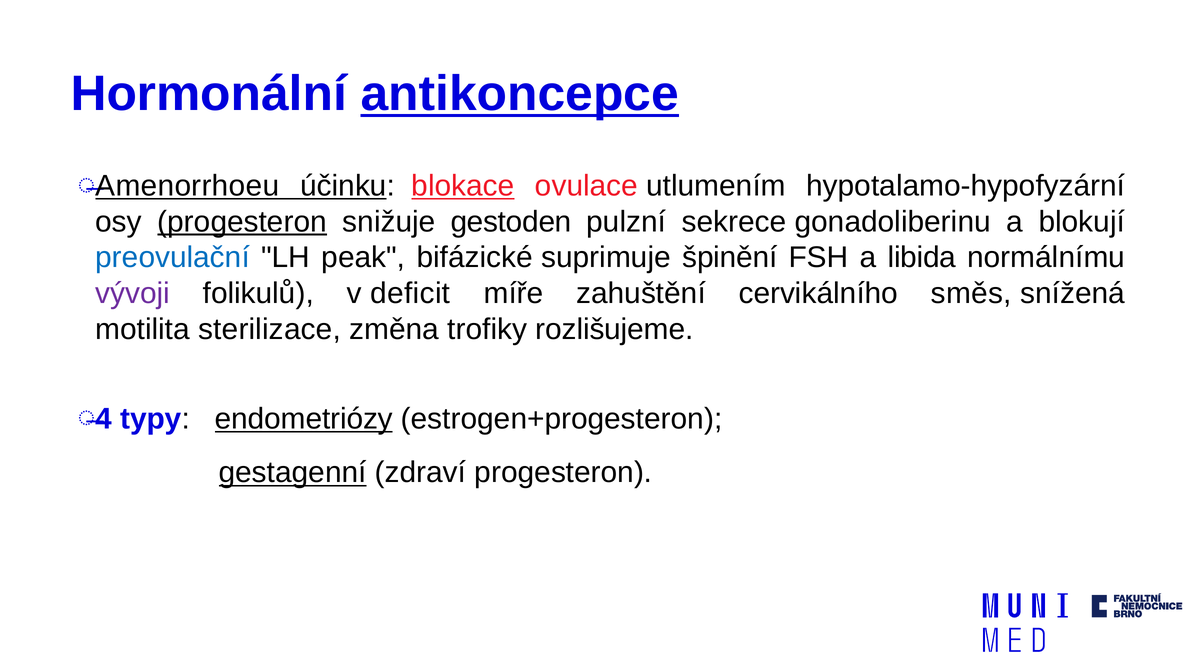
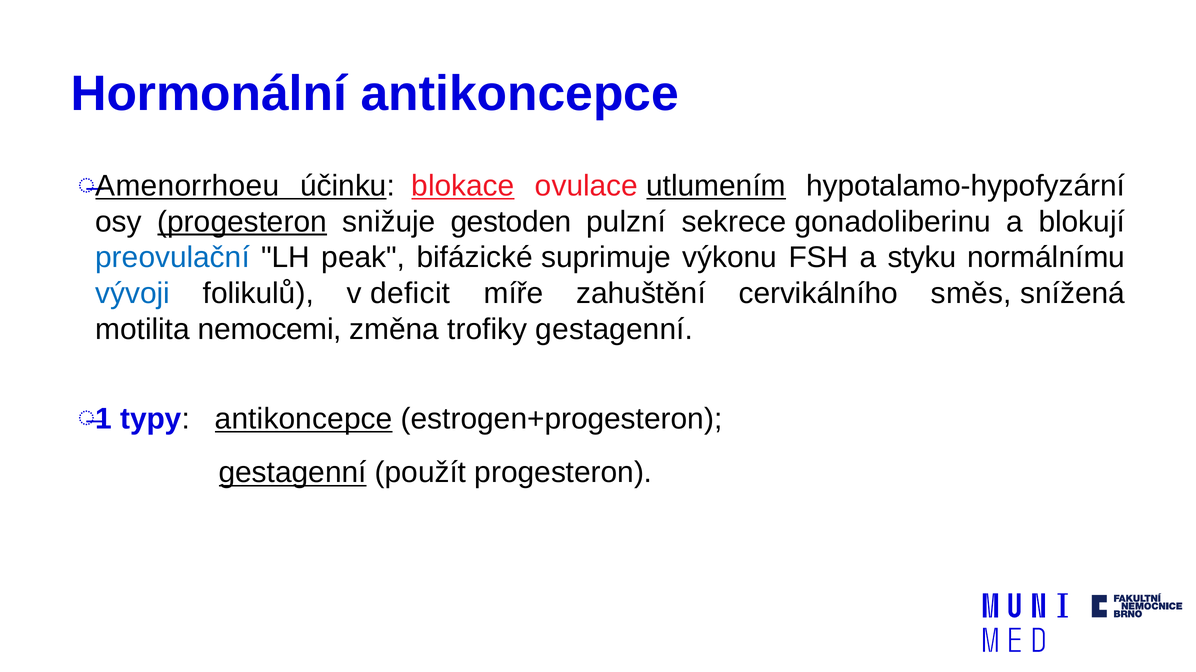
antikoncepce at (520, 94) underline: present -> none
utlumením underline: none -> present
špinění: špinění -> výkonu
libida: libida -> styku
vývoji colour: purple -> blue
sterilizace: sterilizace -> nemocemi
trofiky rozlišujeme: rozlišujeme -> gestagenní
4: 4 -> 1
typy endometriózy: endometriózy -> antikoncepce
zdraví: zdraví -> použít
